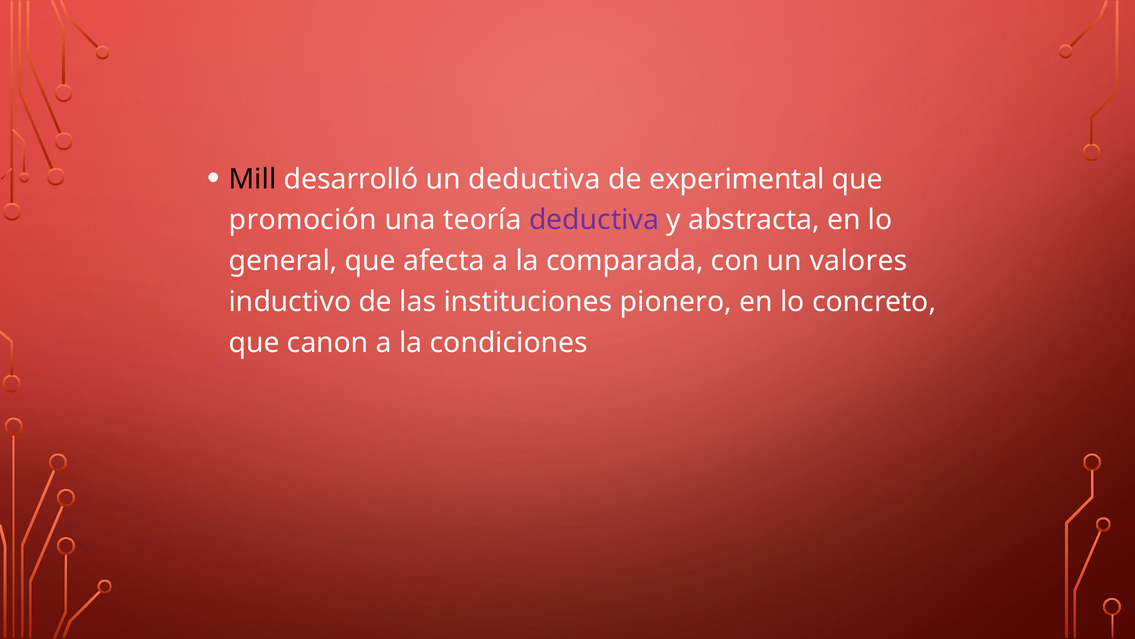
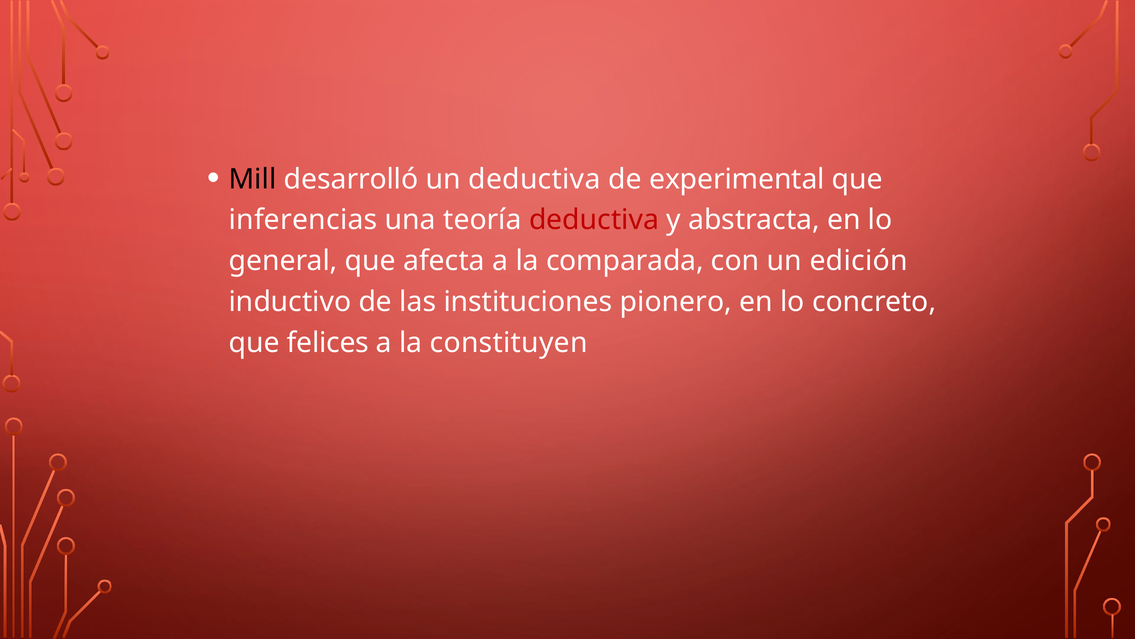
promoción: promoción -> inferencias
deductiva at (594, 220) colour: purple -> red
valores: valores -> edición
canon: canon -> felices
condiciones: condiciones -> constituyen
